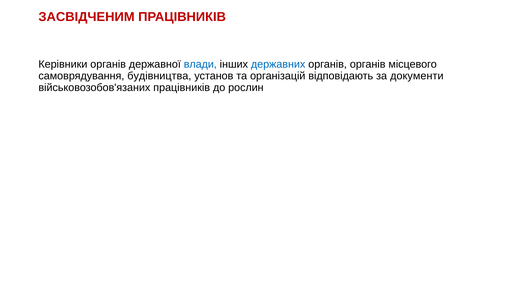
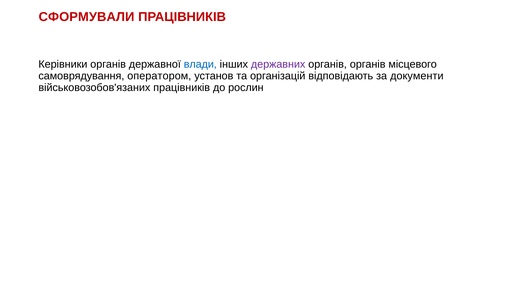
ЗАСВІДЧЕНИМ: ЗАСВІДЧЕНИМ -> СФОРМУВАЛИ
державних colour: blue -> purple
будівництва: будівництва -> оператором
